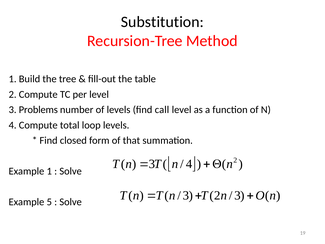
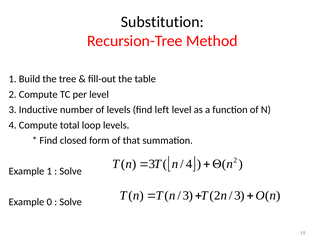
Problems: Problems -> Inductive
call: call -> left
5: 5 -> 0
